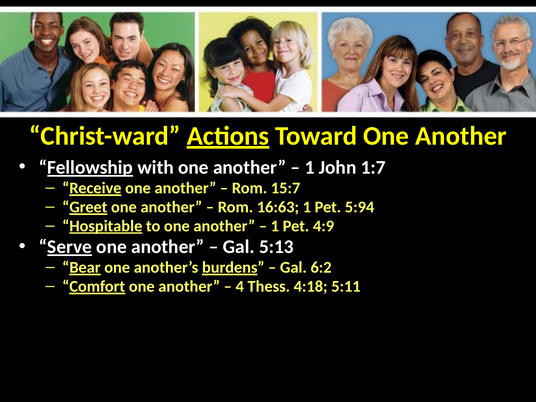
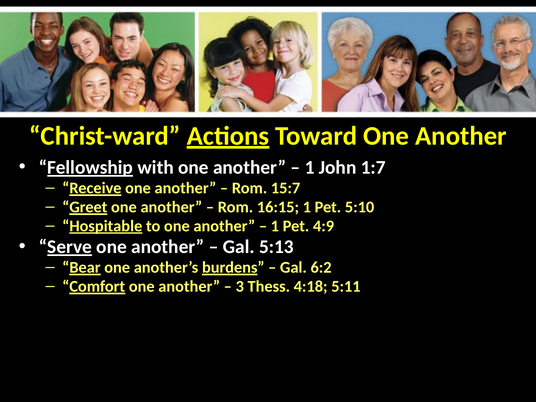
16:63: 16:63 -> 16:15
5:94: 5:94 -> 5:10
4: 4 -> 3
